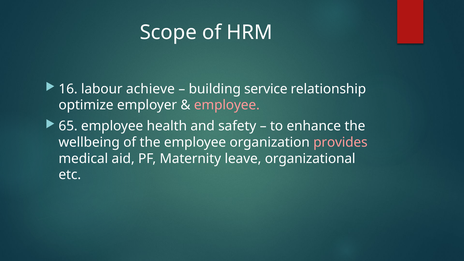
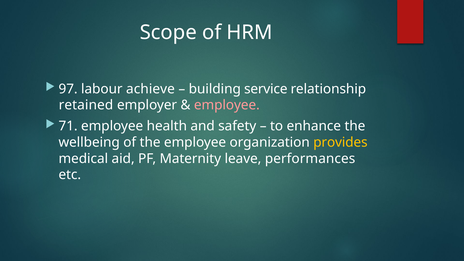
16: 16 -> 97
optimize: optimize -> retained
65: 65 -> 71
provides colour: pink -> yellow
organizational: organizational -> performances
